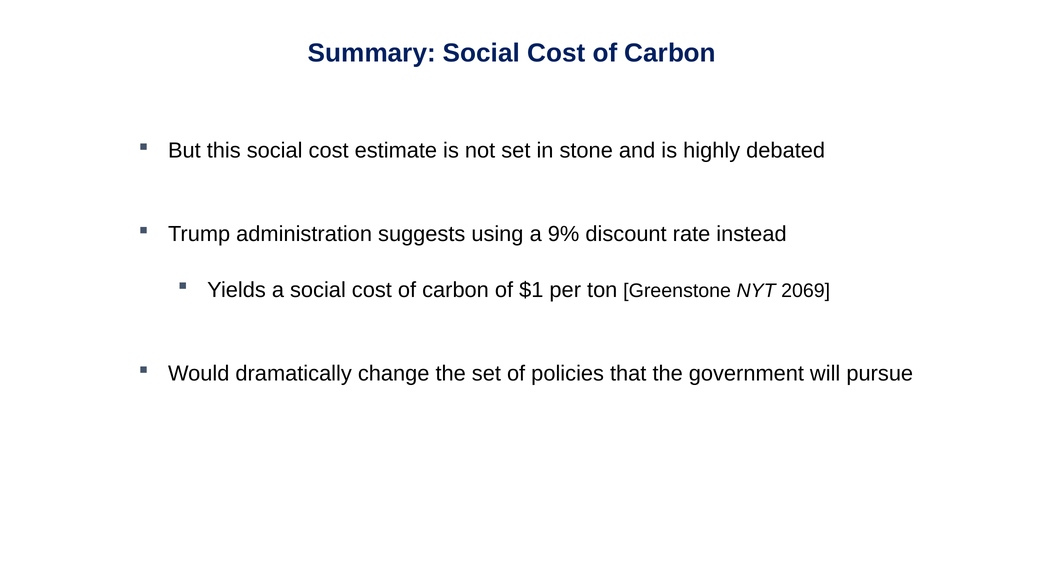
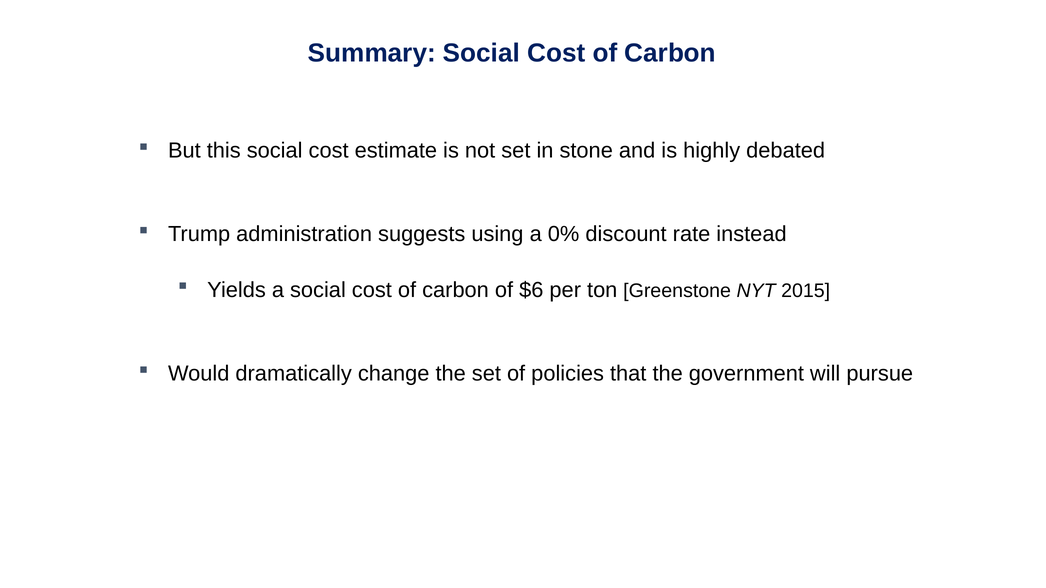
9%: 9% -> 0%
$1: $1 -> $6
2069: 2069 -> 2015
